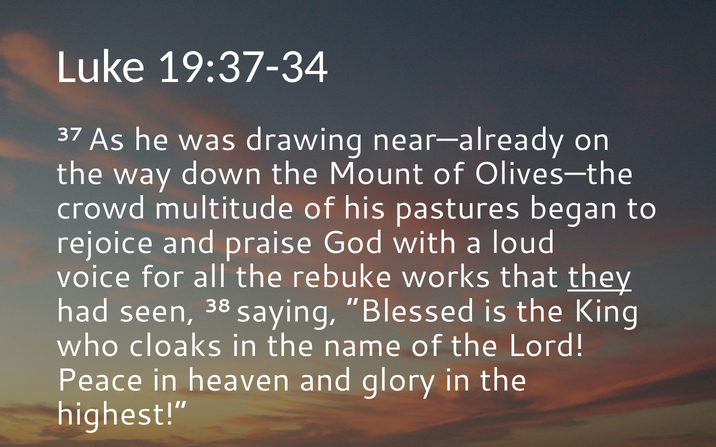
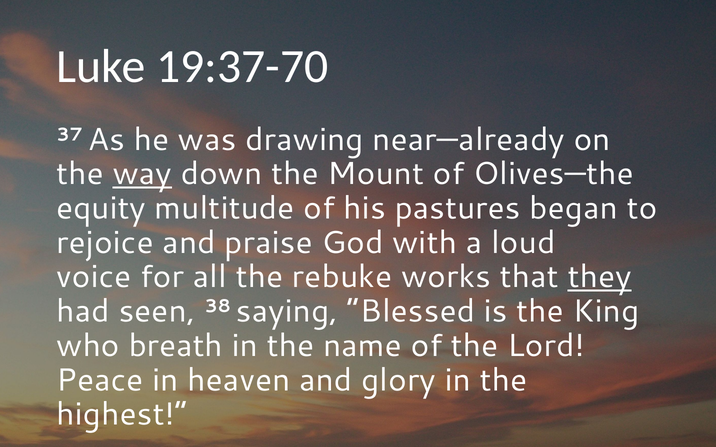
19:37-34: 19:37-34 -> 19:37-70
way underline: none -> present
crowd: crowd -> equity
cloaks: cloaks -> breath
